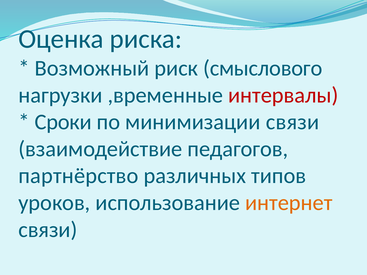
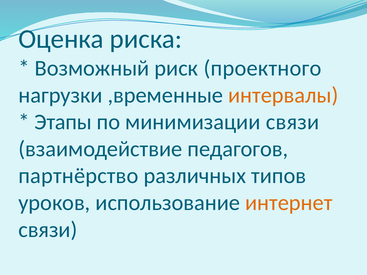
смыслового: смыслового -> проектного
интервалы colour: red -> orange
Сроки: Сроки -> Этапы
